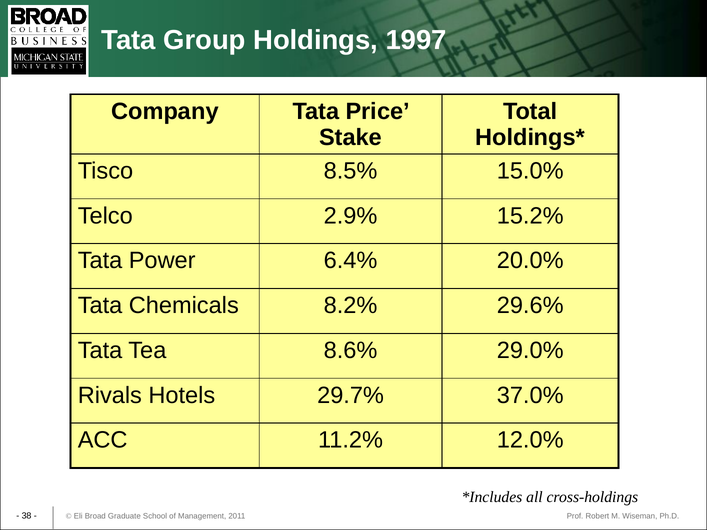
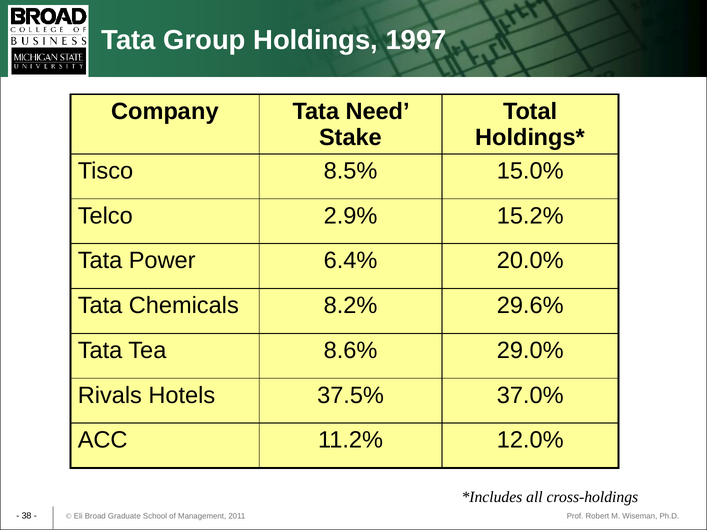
Price: Price -> Need
29.7%: 29.7% -> 37.5%
